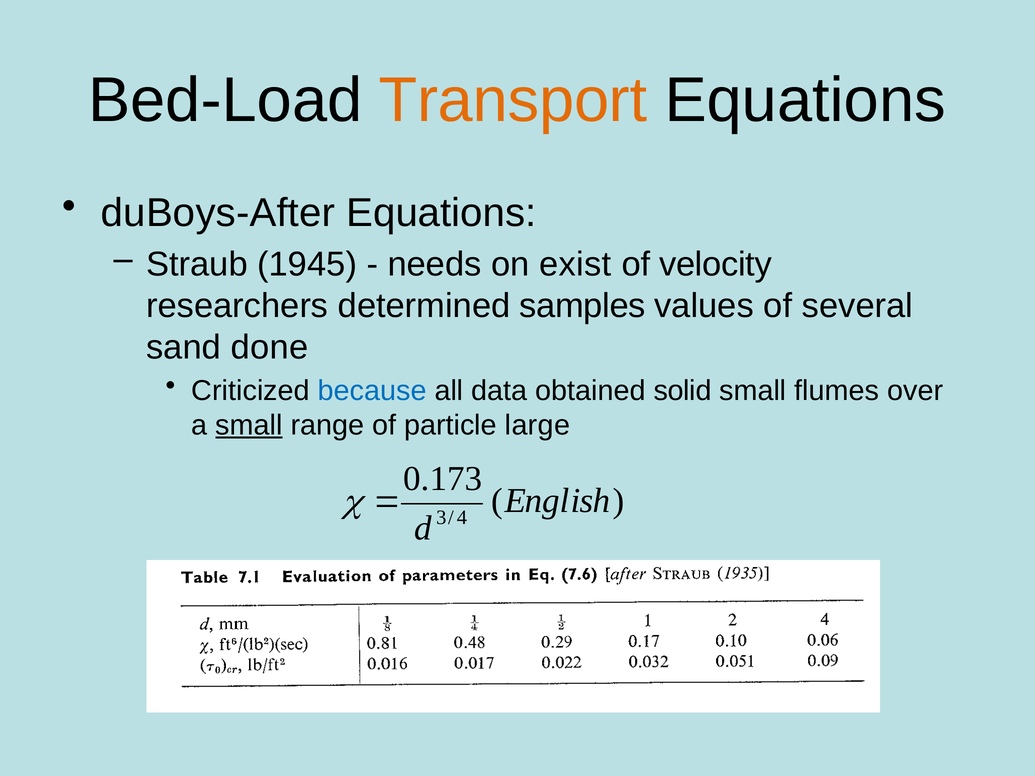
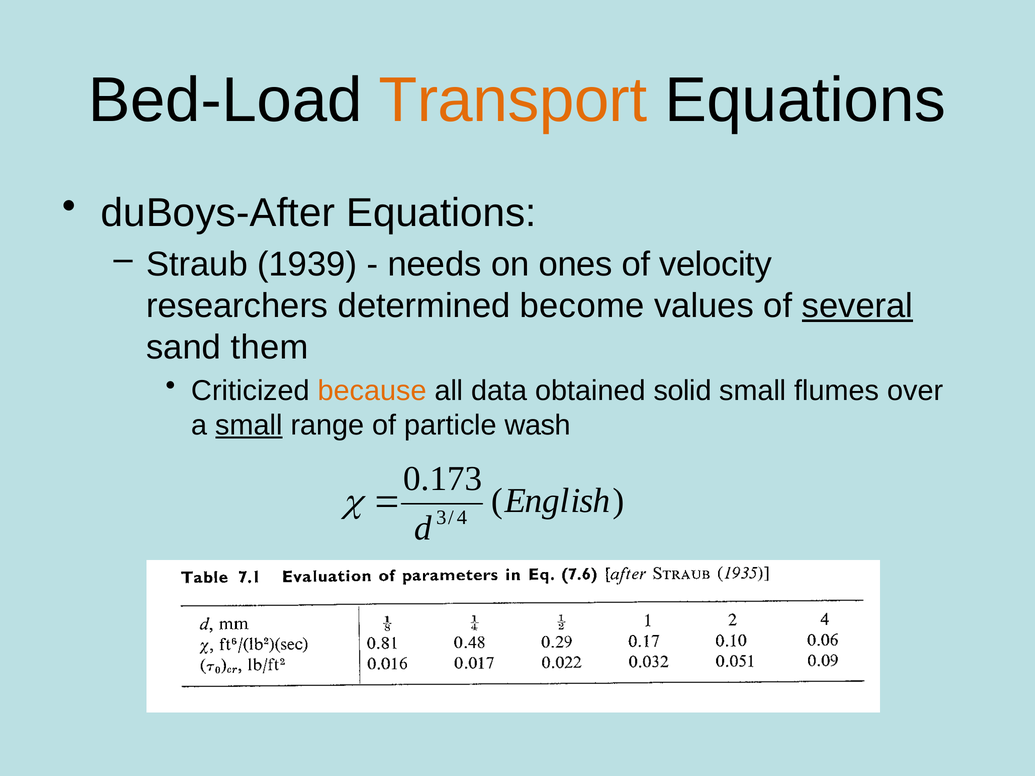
1945: 1945 -> 1939
exist: exist -> ones
samples: samples -> become
several underline: none -> present
done: done -> them
because colour: blue -> orange
large: large -> wash
